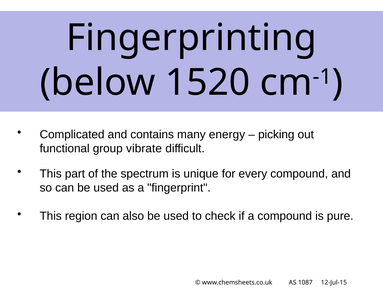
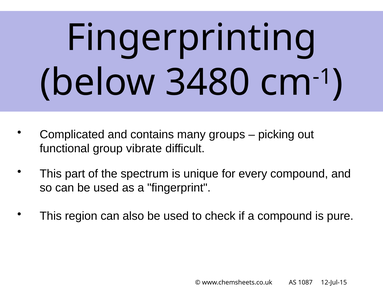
1520: 1520 -> 3480
energy: energy -> groups
